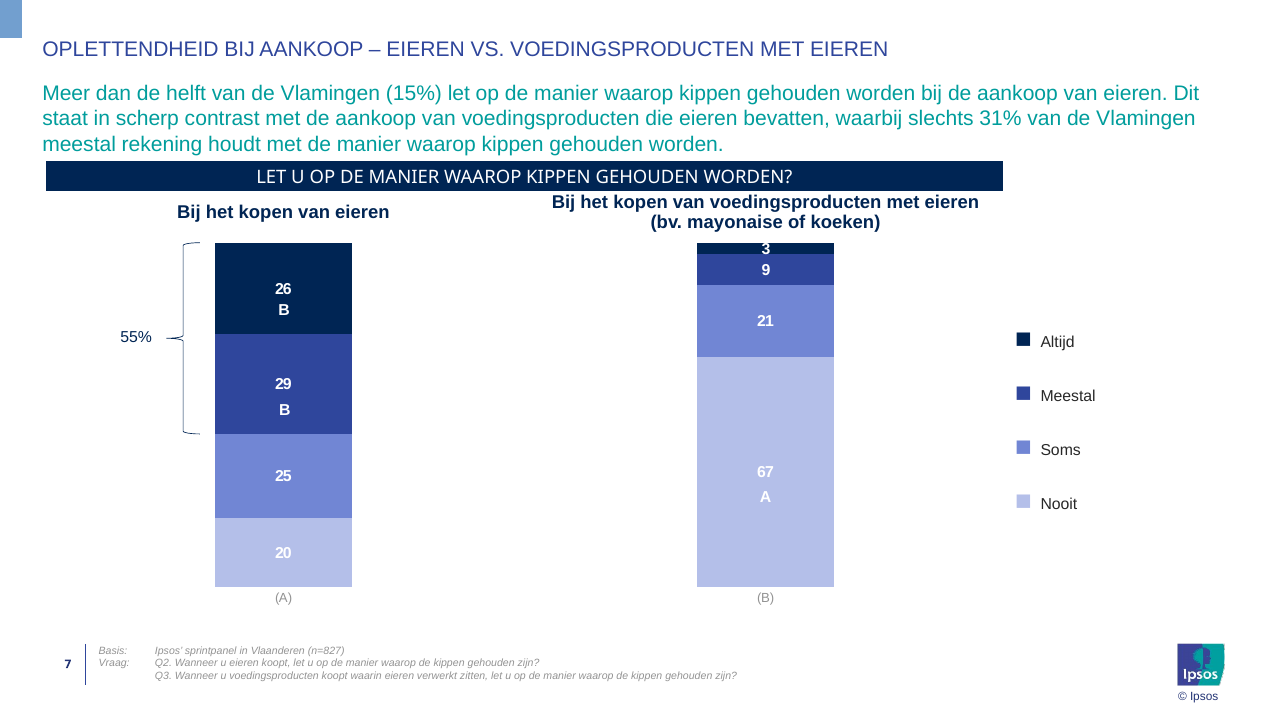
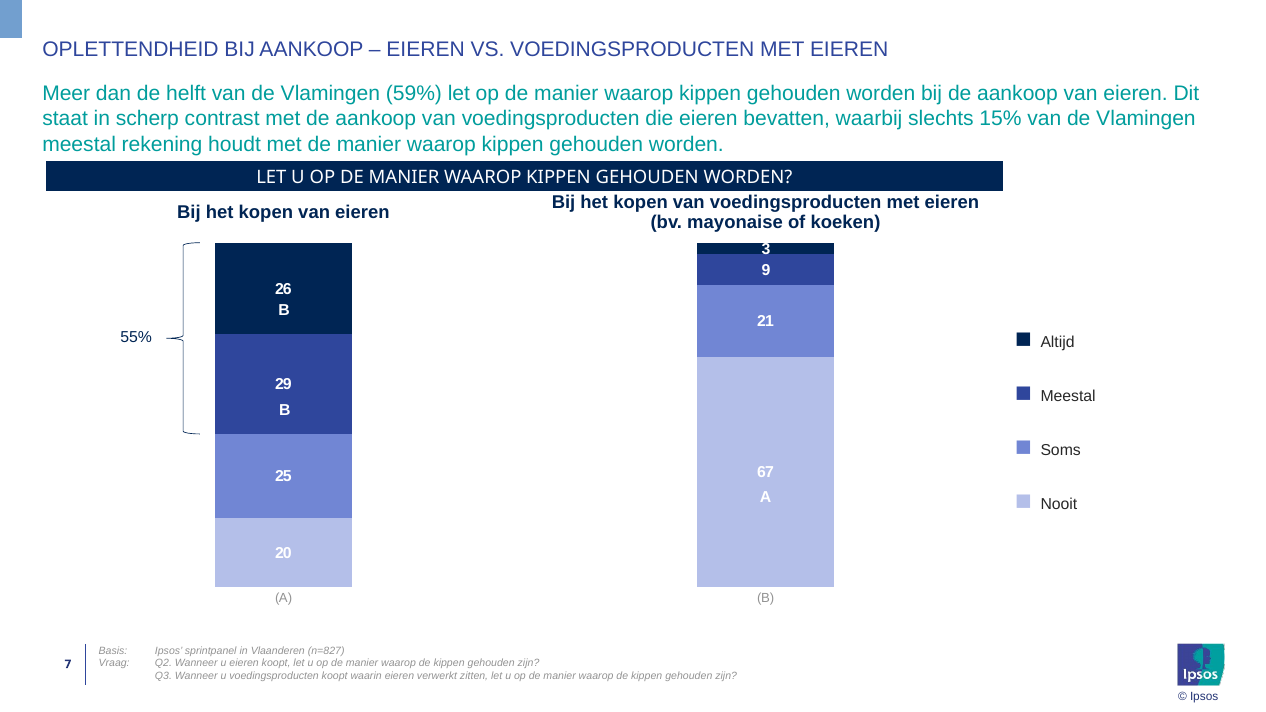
15%: 15% -> 59%
31%: 31% -> 15%
